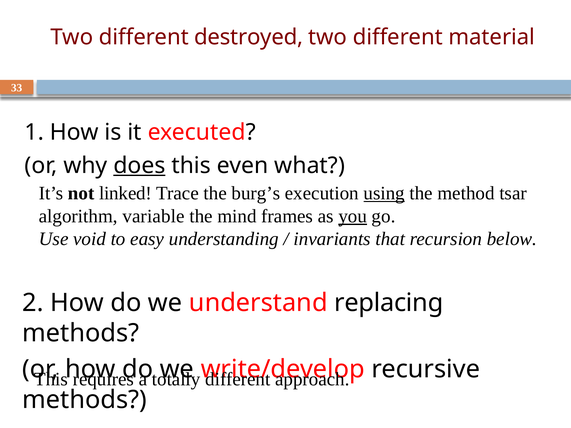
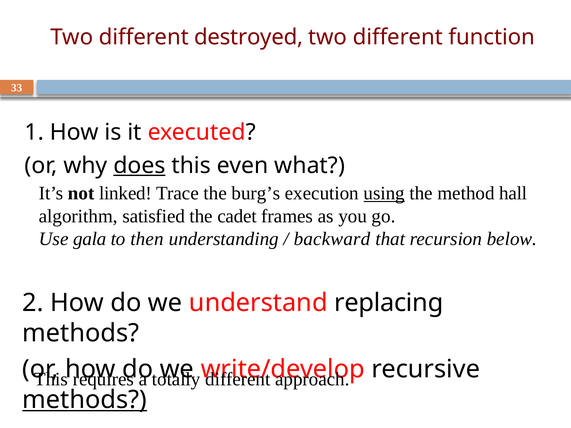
material: material -> function
tsar: tsar -> hall
variable: variable -> satisfied
mind: mind -> cadet
you underline: present -> none
void: void -> gala
easy: easy -> then
invariants: invariants -> backward
methods at (85, 400) underline: none -> present
